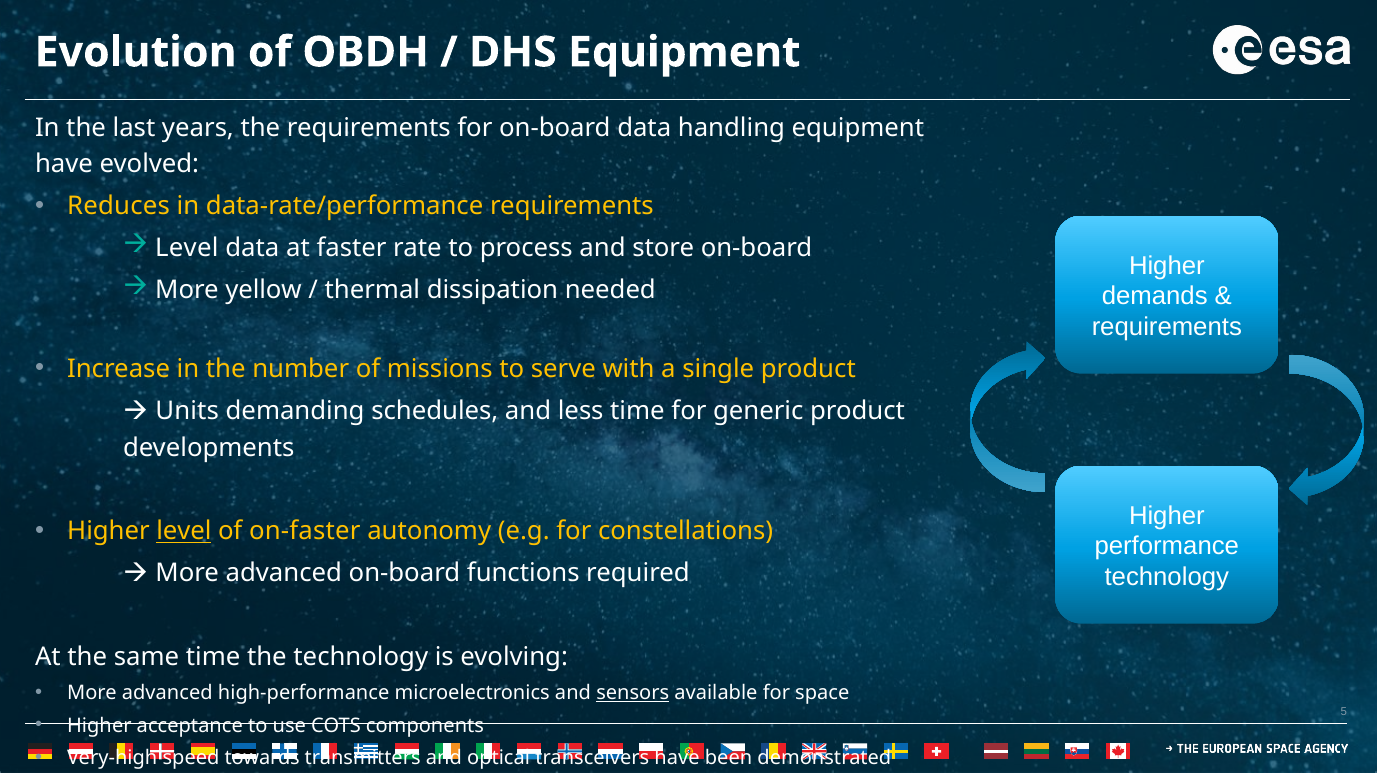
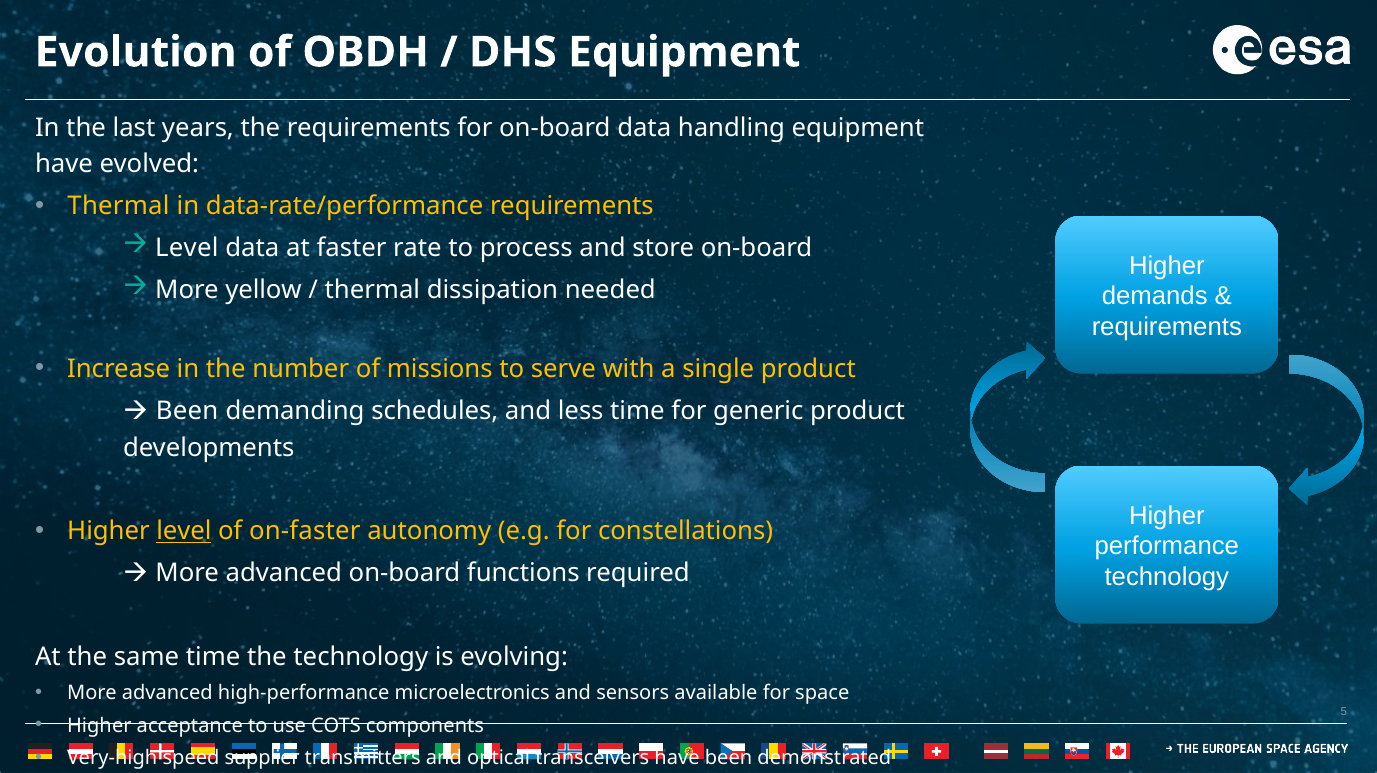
Reduces at (119, 206): Reduces -> Thermal
Units at (187, 410): Units -> Been
sensors underline: present -> none
towards: towards -> supplier
